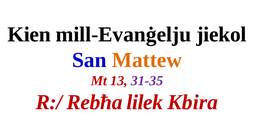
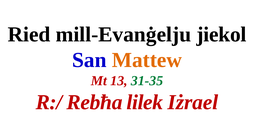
Kien: Kien -> Ried
31-35 colour: purple -> green
Kbira: Kbira -> Iżrael
